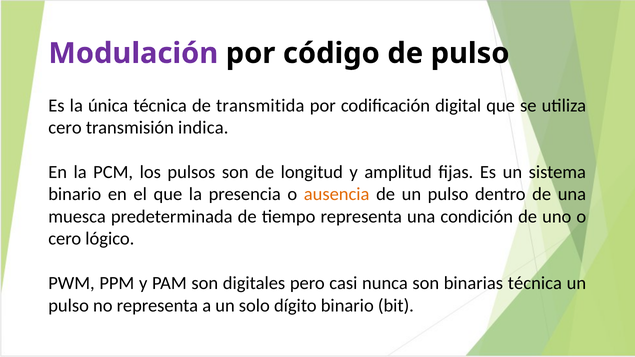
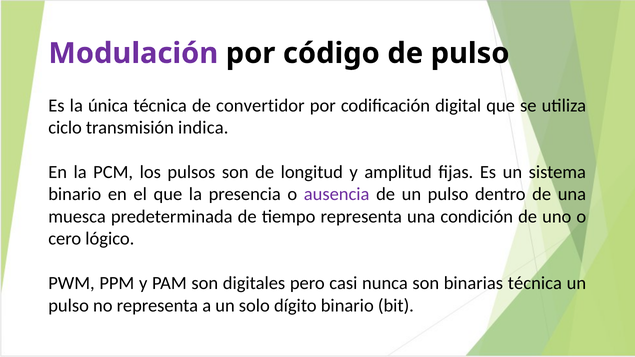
transmitida: transmitida -> convertidor
cero at (65, 128): cero -> ciclo
ausencia colour: orange -> purple
